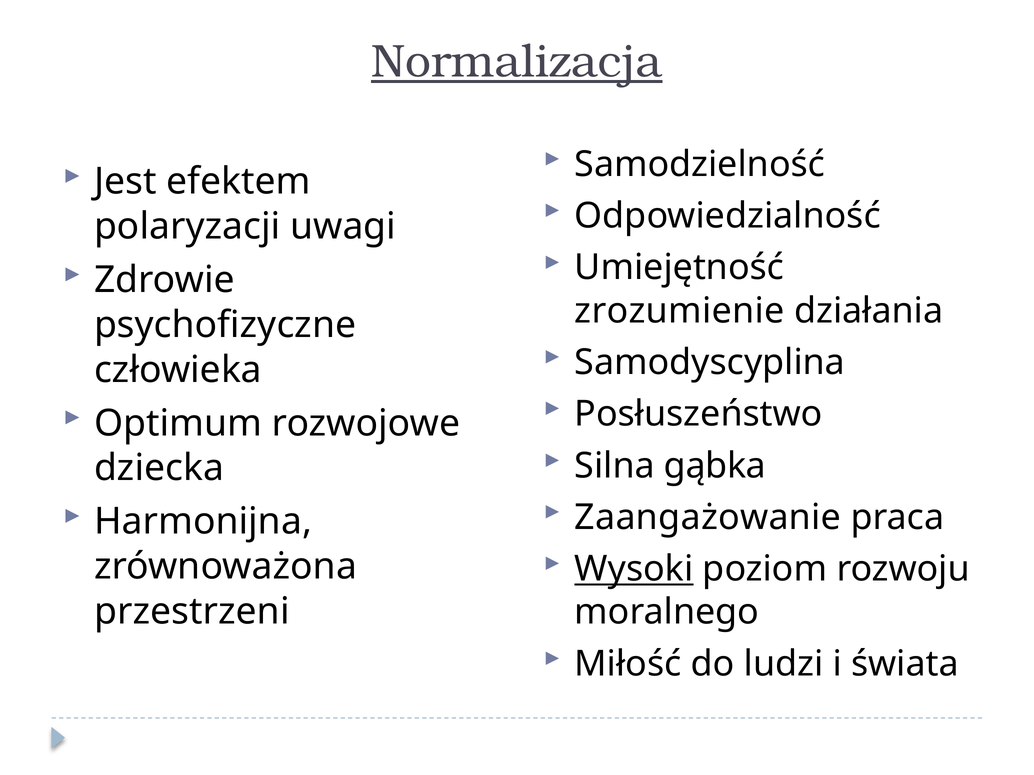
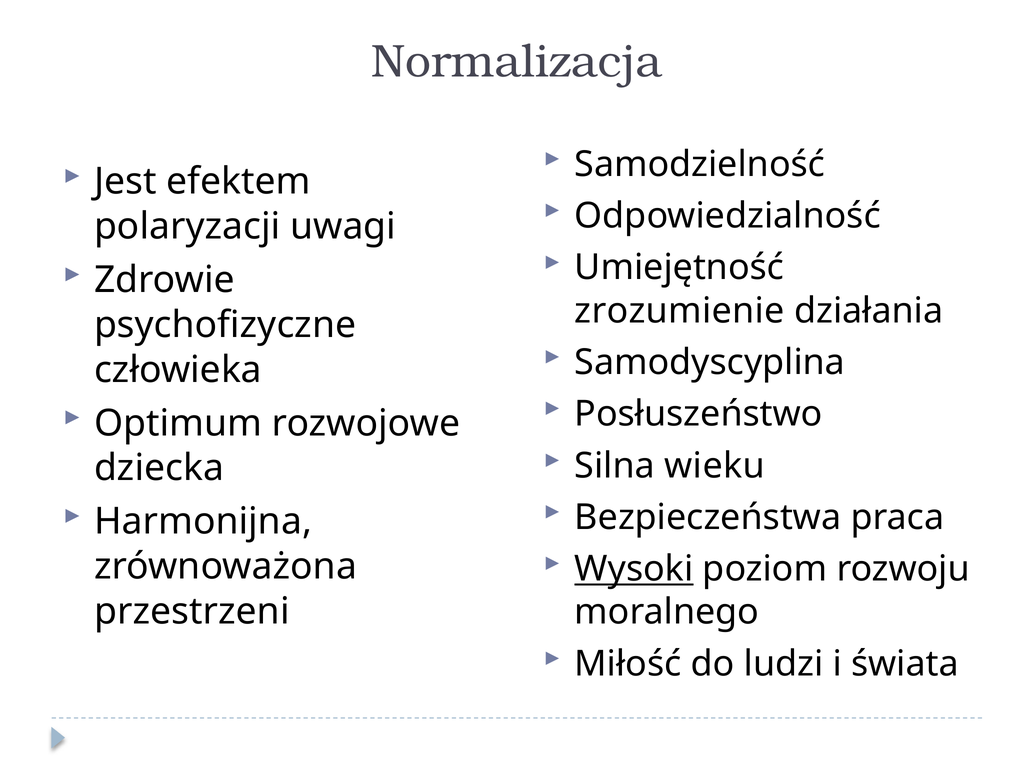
Normalizacja underline: present -> none
gąbka: gąbka -> wieku
Zaangażowanie: Zaangażowanie -> Bezpieczeństwa
